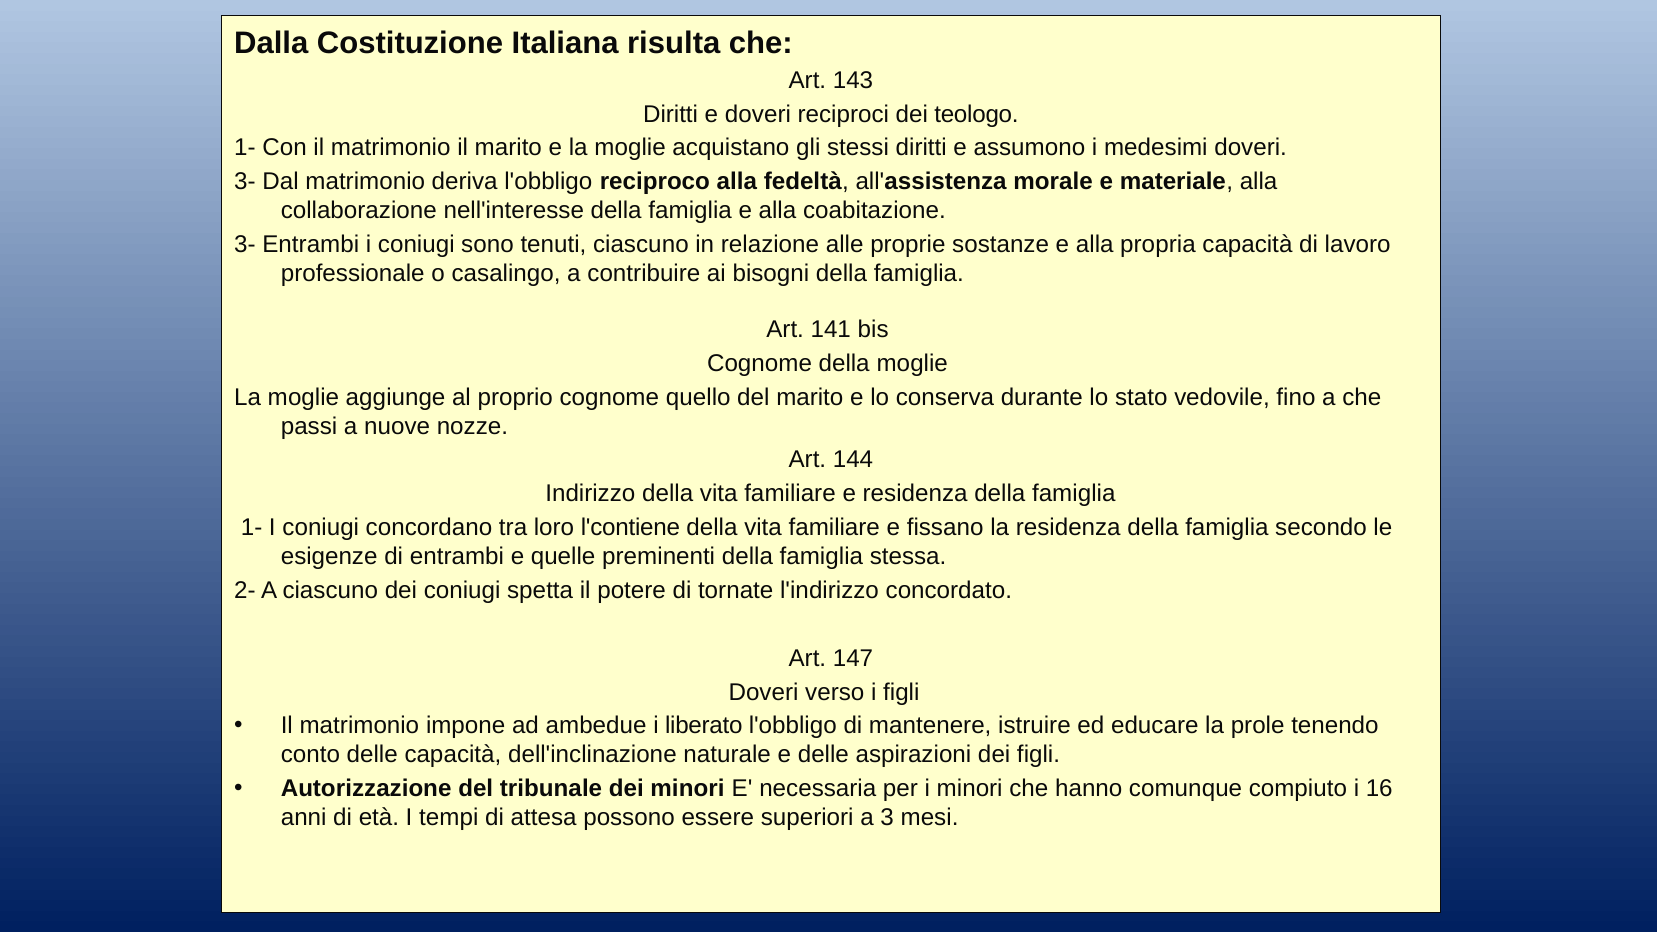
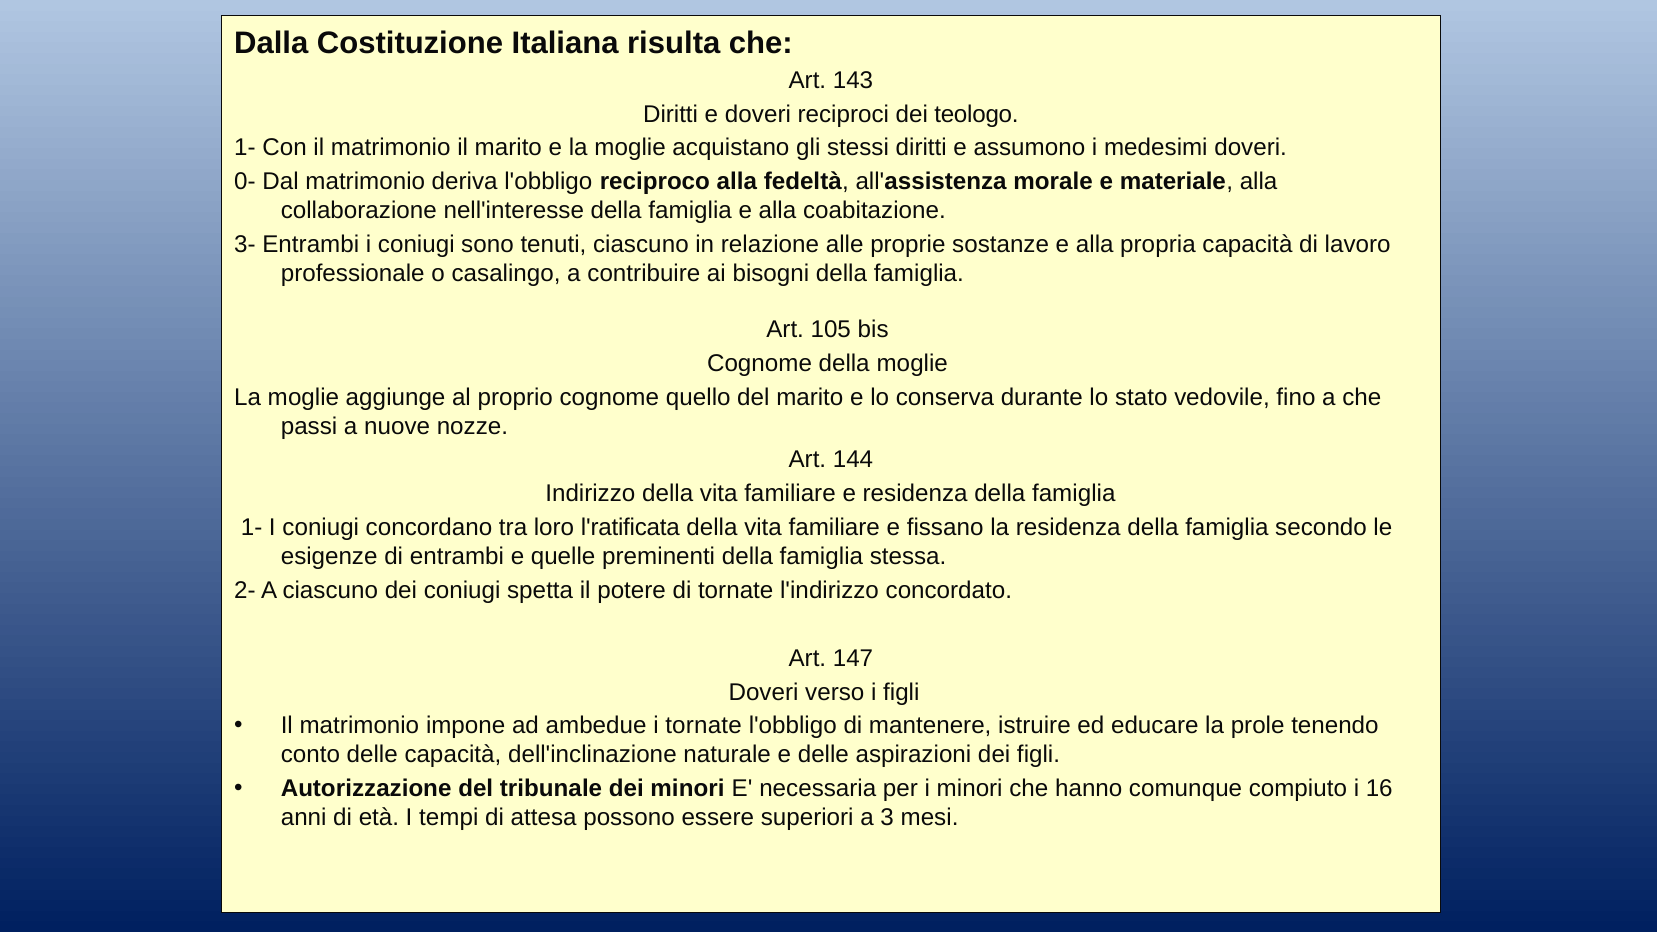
3- at (245, 182): 3- -> 0-
141: 141 -> 105
l'contiene: l'contiene -> l'ratificata
i liberato: liberato -> tornate
